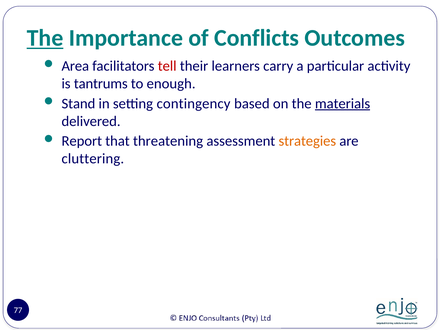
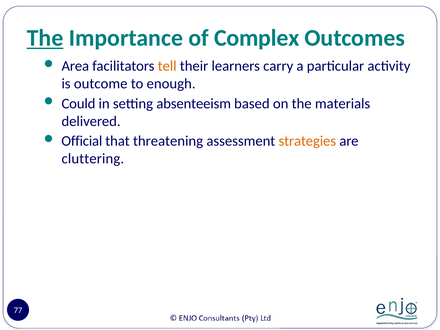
Conflicts: Conflicts -> Complex
tell colour: red -> orange
tantrums: tantrums -> outcome
Stand: Stand -> Could
contingency: contingency -> absenteeism
materials underline: present -> none
Report: Report -> Official
